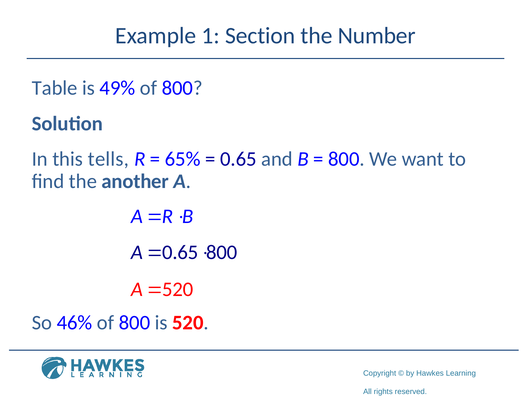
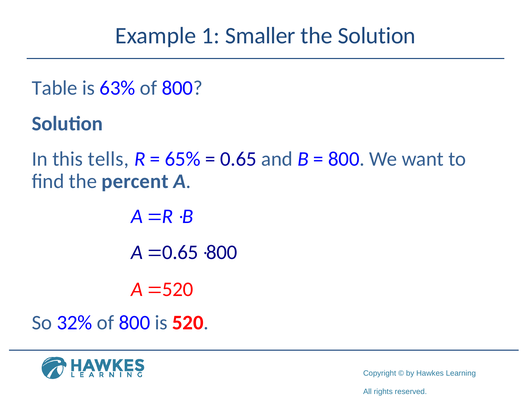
Section: Section -> Smaller
the Number: Number -> Solution
49%: 49% -> 63%
another: another -> percent
46%: 46% -> 32%
